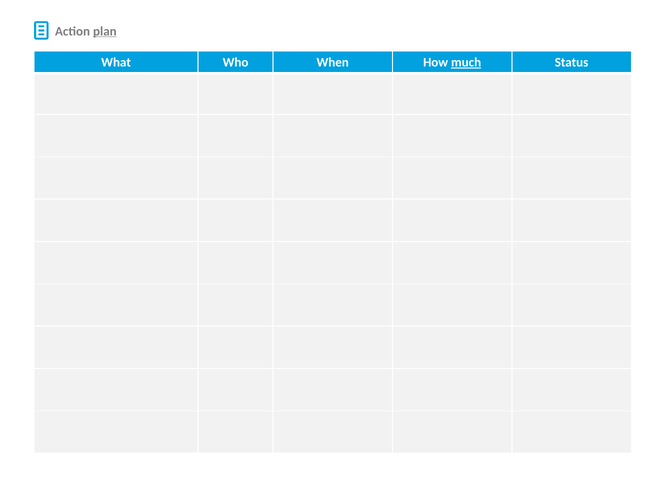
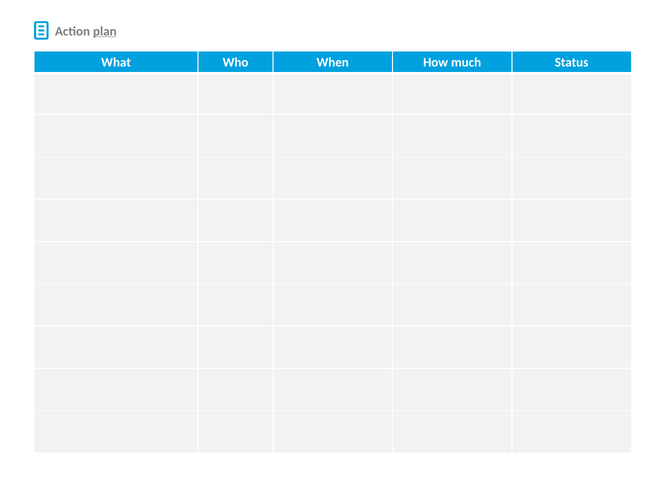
much underline: present -> none
